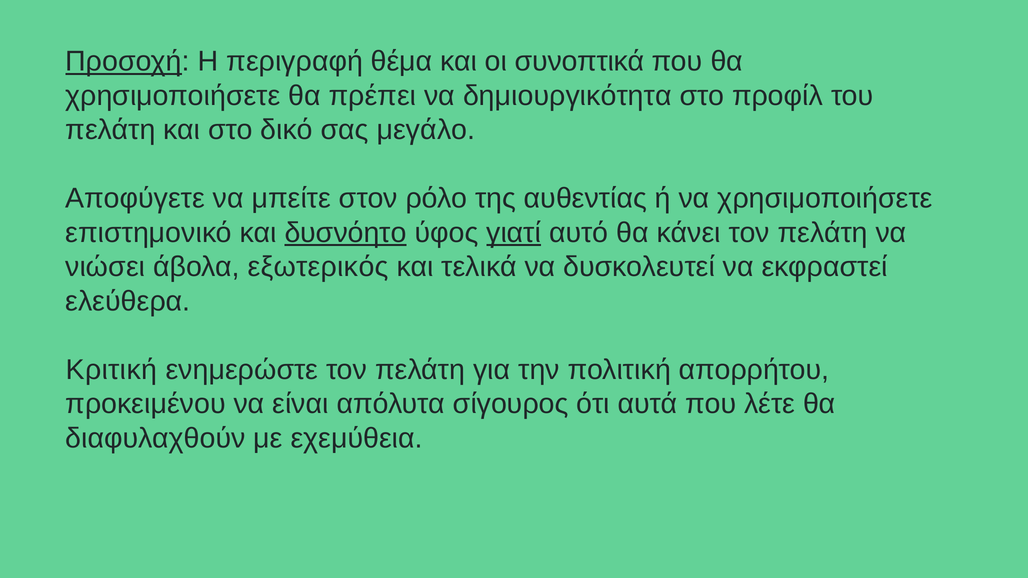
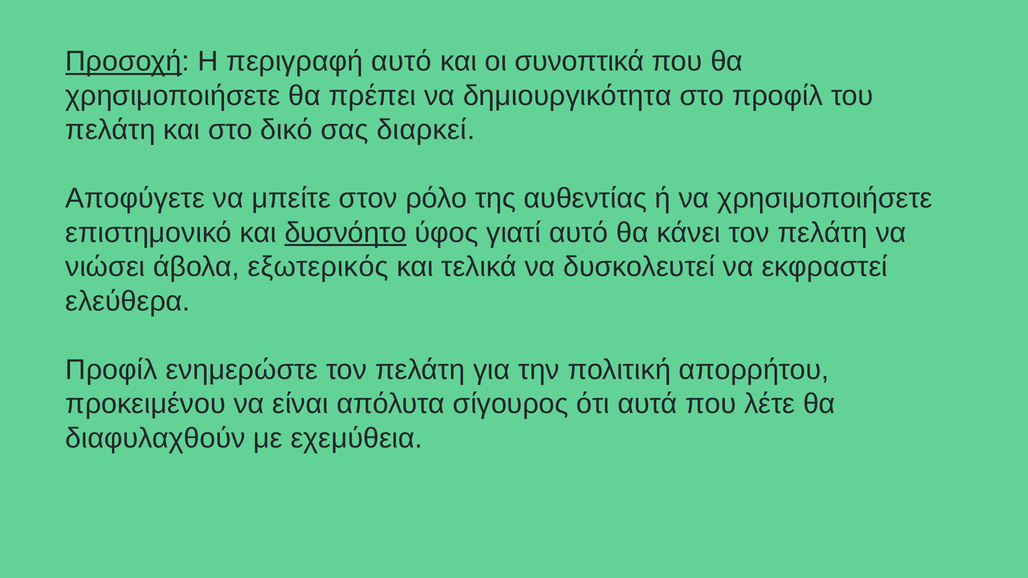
περιγραφή θέμα: θέμα -> αυτό
μεγάλο: μεγάλο -> διαρκεί
γιατί underline: present -> none
Κριτική at (111, 370): Κριτική -> Προφίλ
